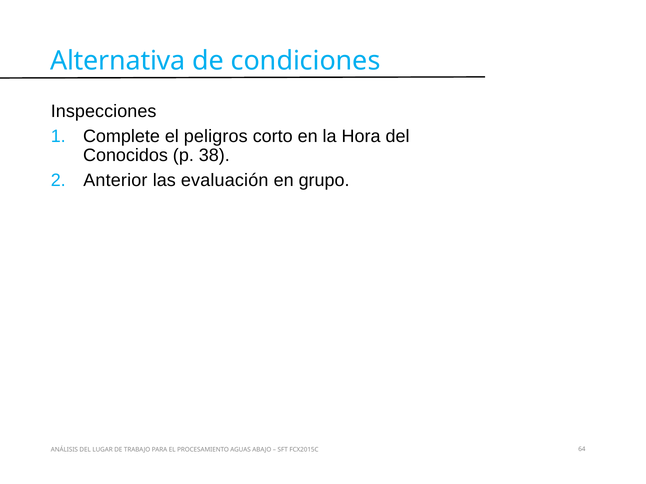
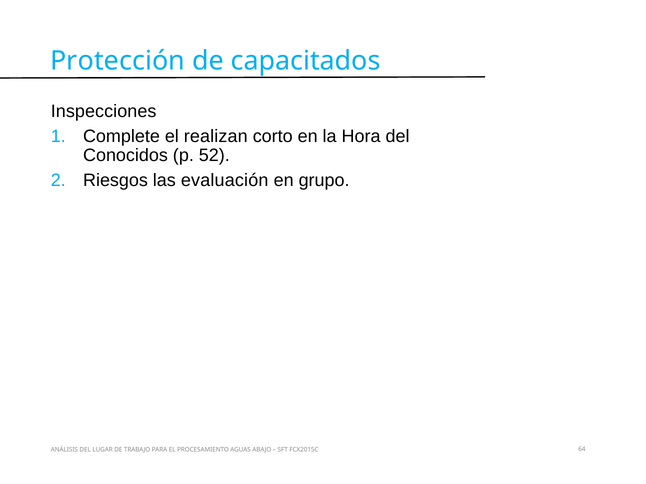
Alternativa: Alternativa -> Protección
condiciones: condiciones -> capacitados
peligros: peligros -> realizan
38: 38 -> 52
Anterior: Anterior -> Riesgos
